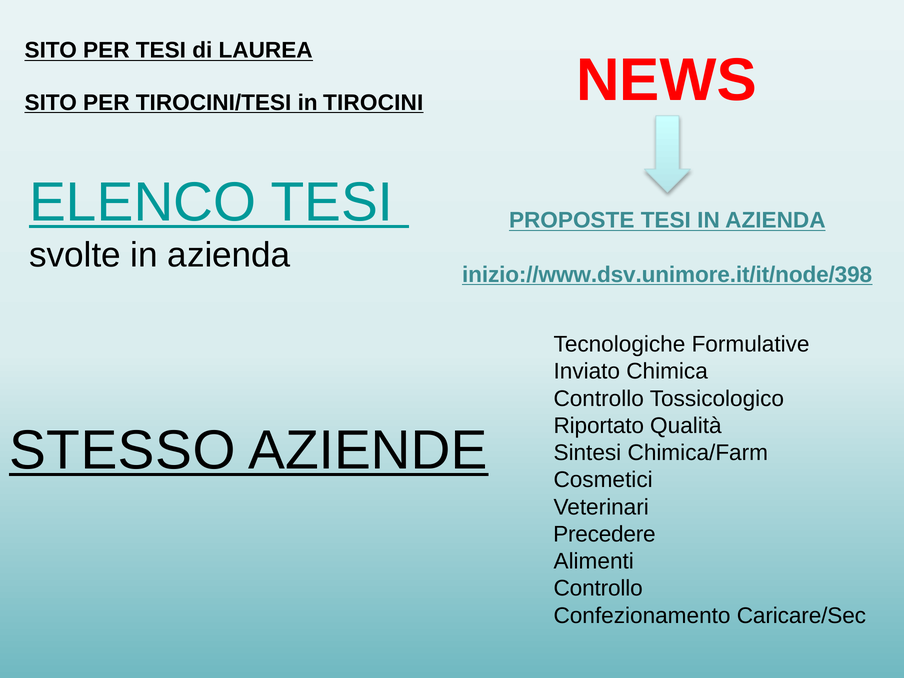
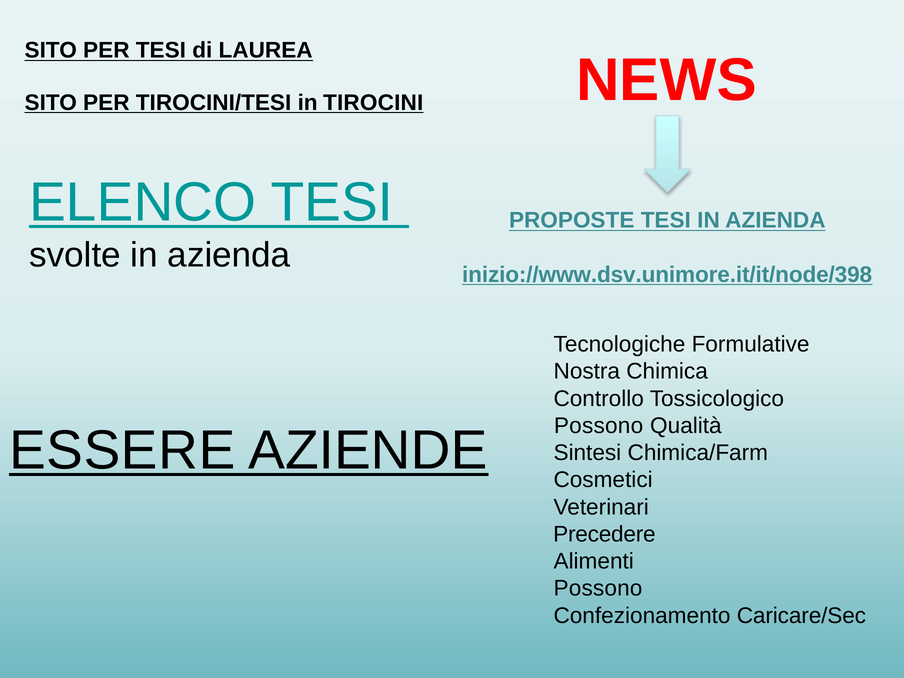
Inviato: Inviato -> Nostra
Riportato at (599, 426): Riportato -> Possono
STESSO: STESSO -> ESSERE
Controllo at (598, 588): Controllo -> Possono
